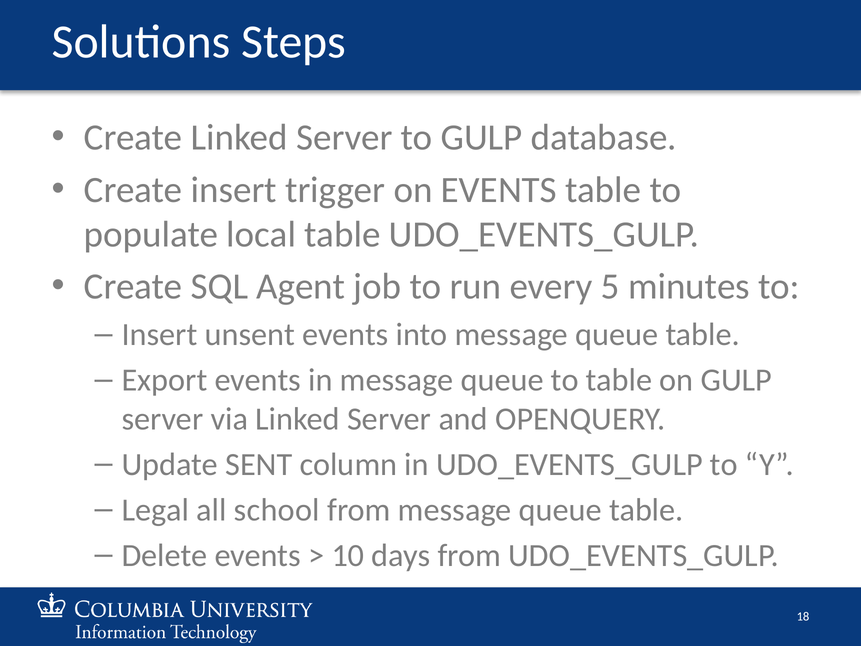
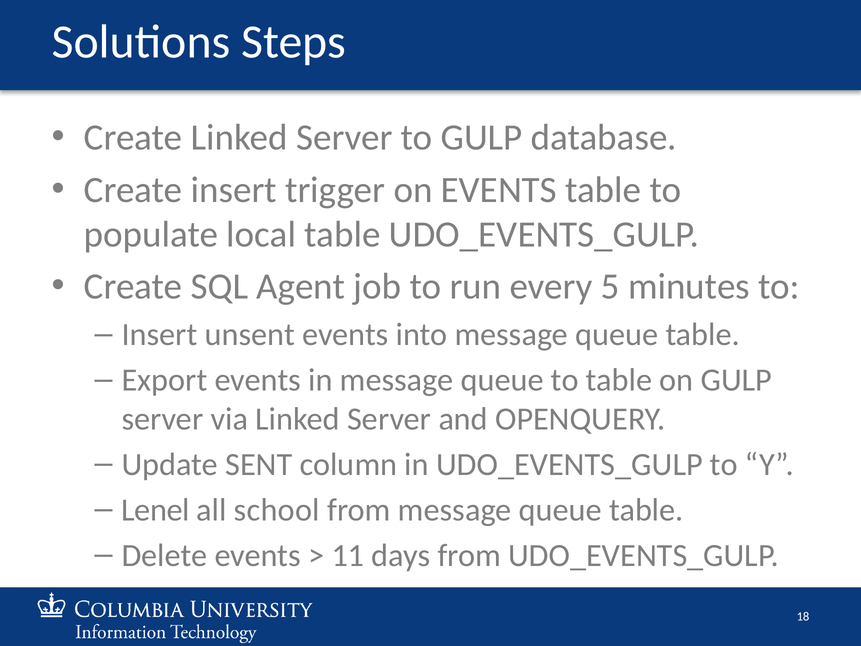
Legal: Legal -> Lenel
10: 10 -> 11
